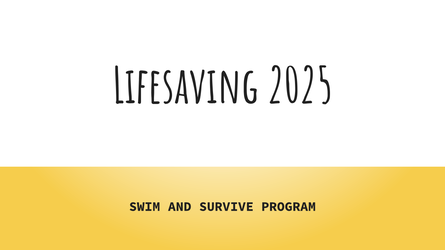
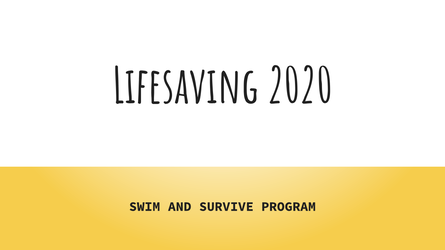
2025: 2025 -> 2020
